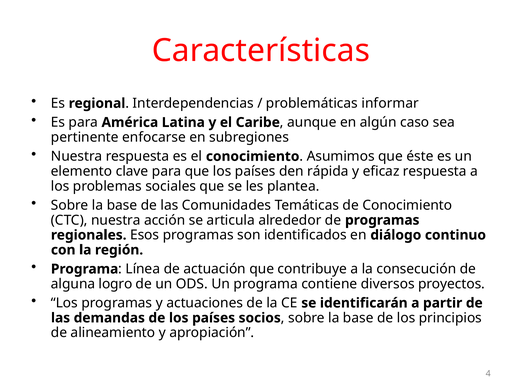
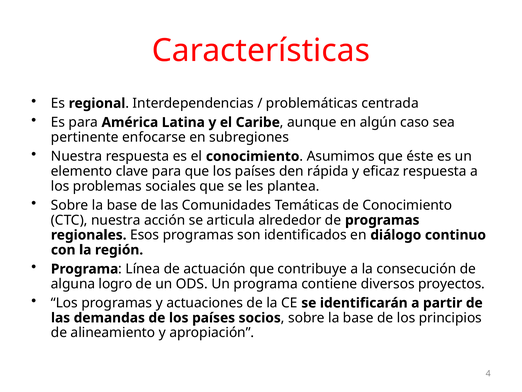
informar: informar -> centrada
